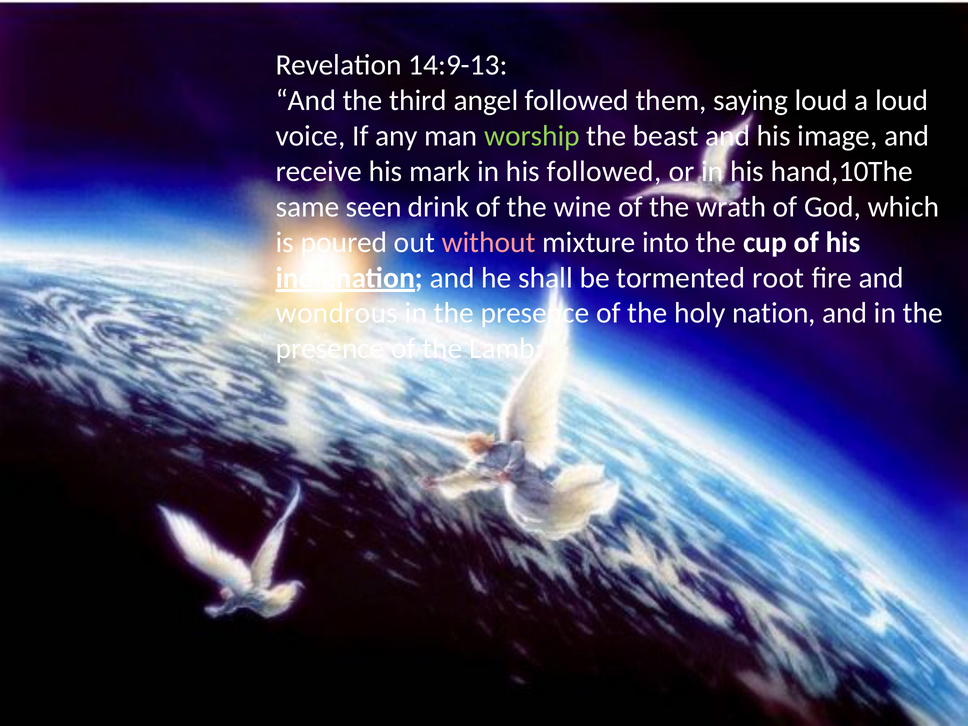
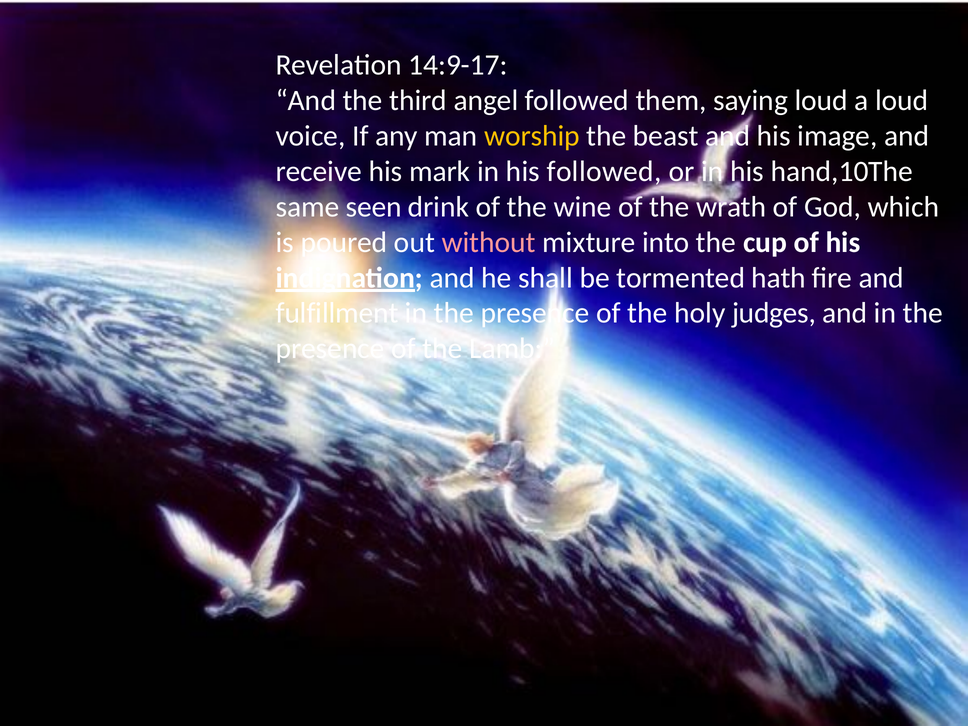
14:9-13: 14:9-13 -> 14:9-17
worship colour: light green -> yellow
root: root -> hath
wondrous: wondrous -> fulfillment
nation: nation -> judges
